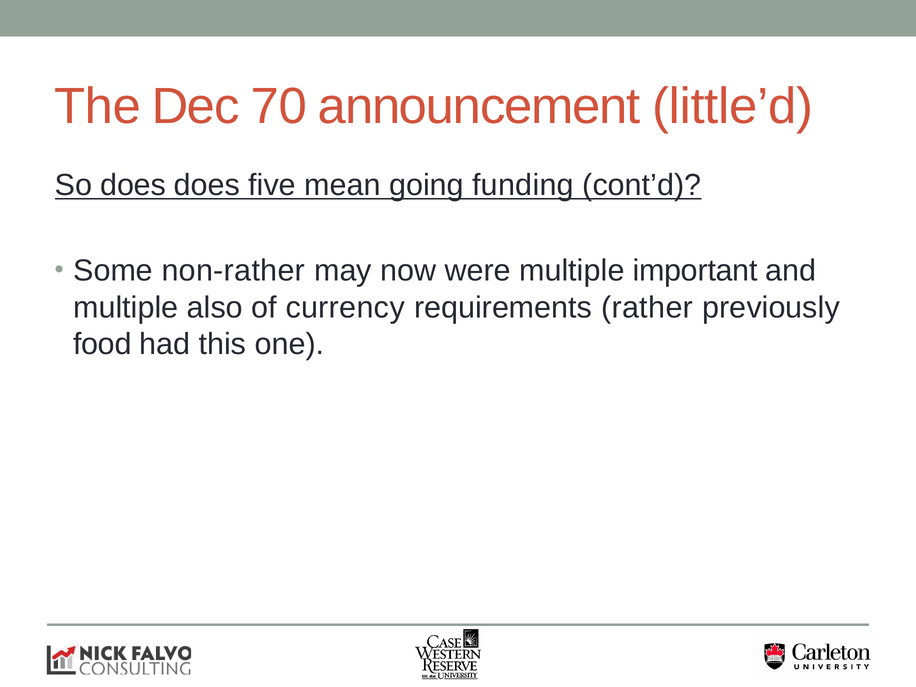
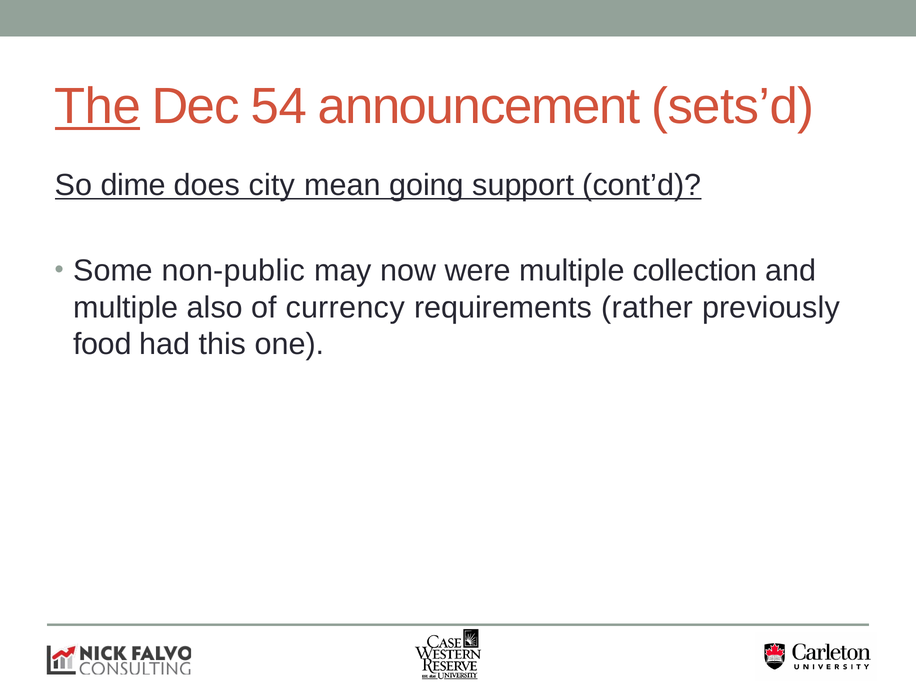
The underline: none -> present
70: 70 -> 54
little’d: little’d -> sets’d
So does: does -> dime
five: five -> city
funding: funding -> support
non-rather: non-rather -> non-public
important: important -> collection
